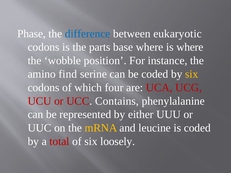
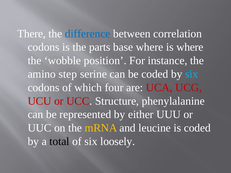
Phase: Phase -> There
eukaryotic: eukaryotic -> correlation
find: find -> step
six at (192, 74) colour: yellow -> light blue
Contains: Contains -> Structure
total colour: red -> black
